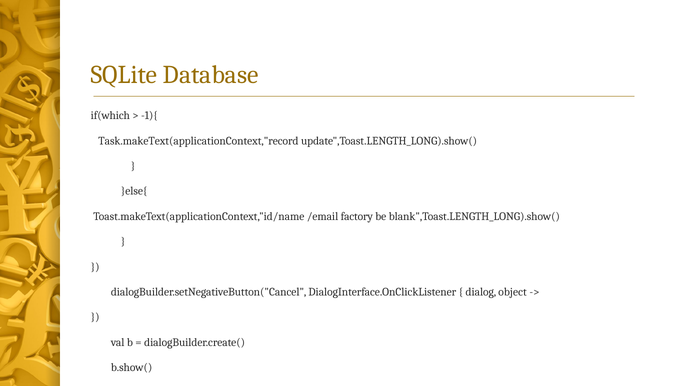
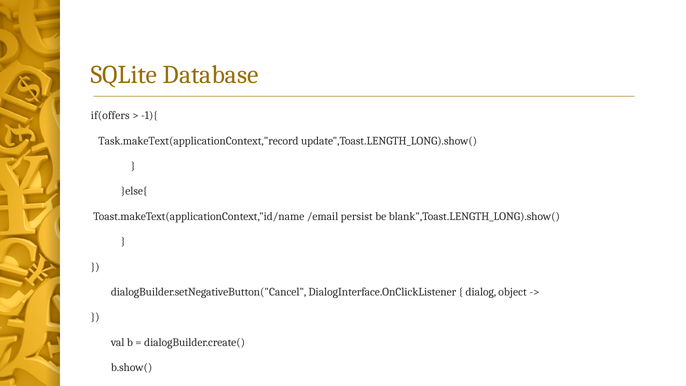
if(which: if(which -> if(offers
factory: factory -> persist
